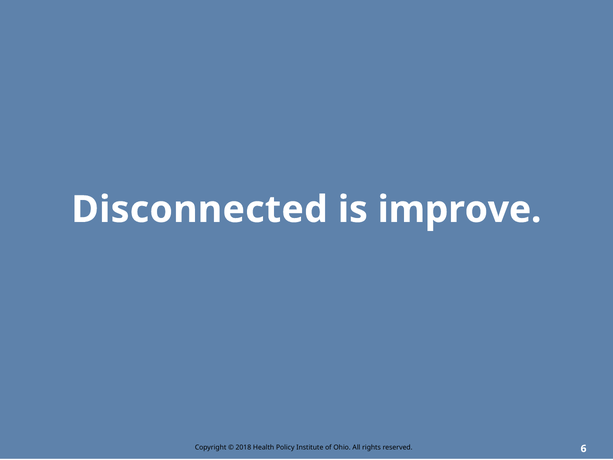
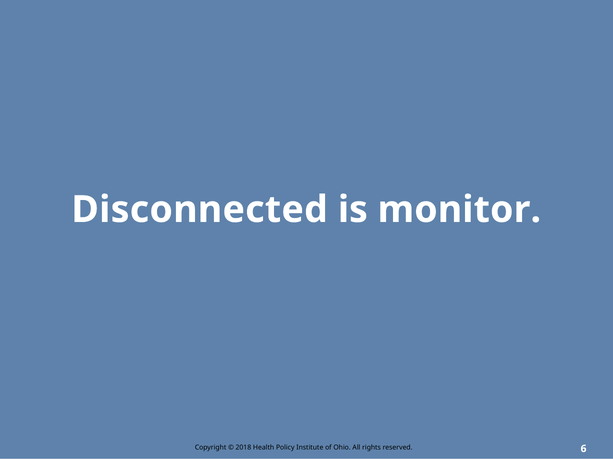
improve: improve -> monitor
